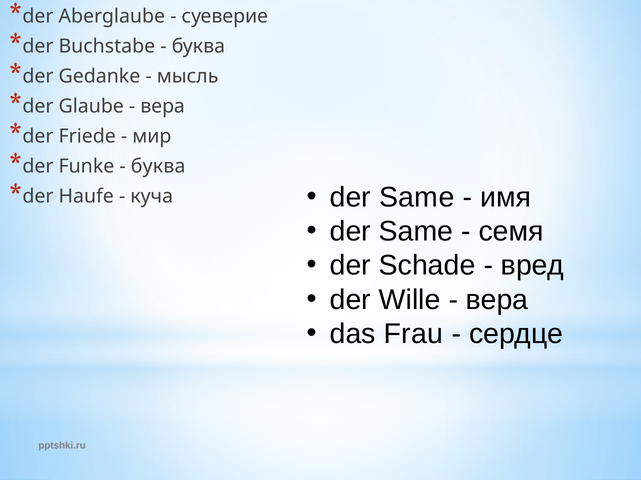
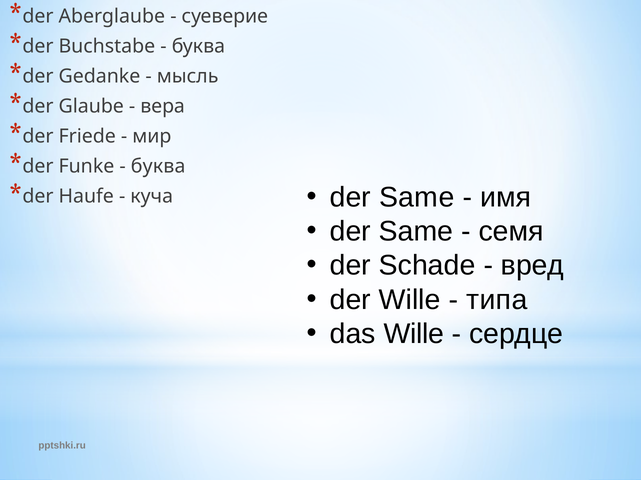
вера at (497, 300): вера -> типа
das Frau: Frau -> Wille
